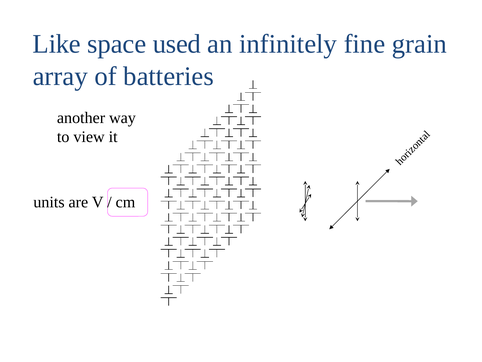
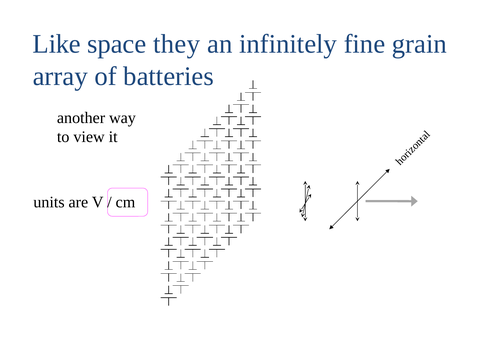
used: used -> they
